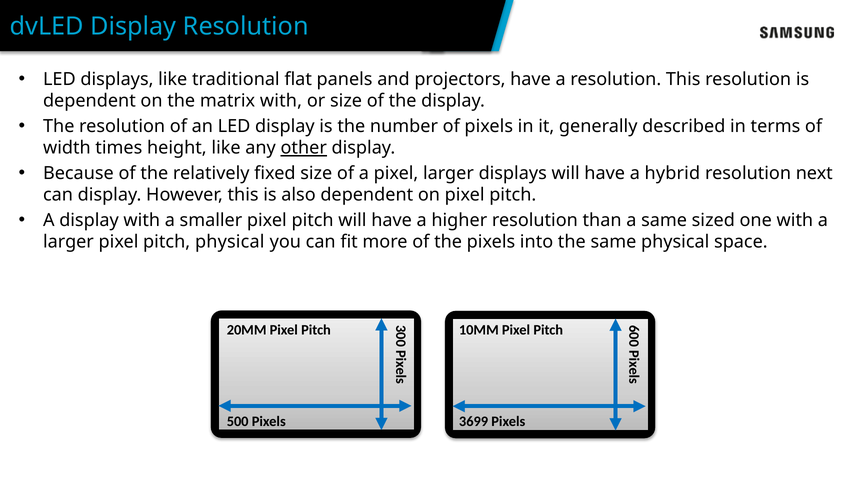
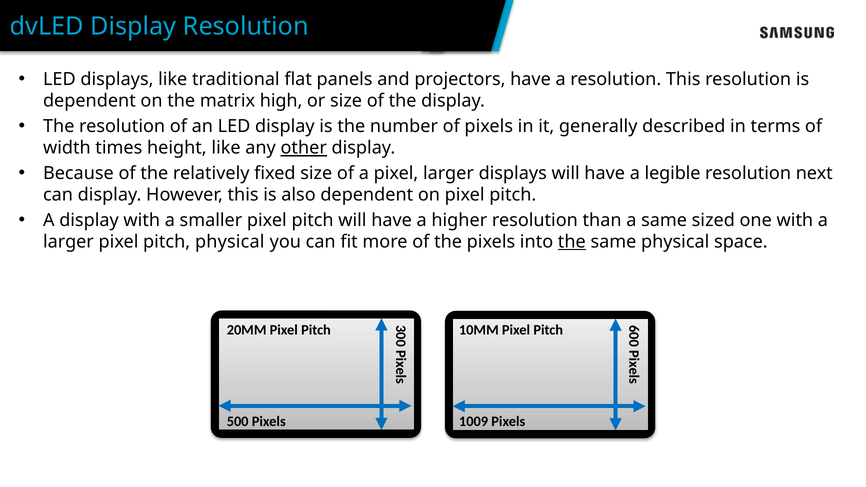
matrix with: with -> high
hybrid: hybrid -> legible
the at (572, 242) underline: none -> present
3699: 3699 -> 1009
